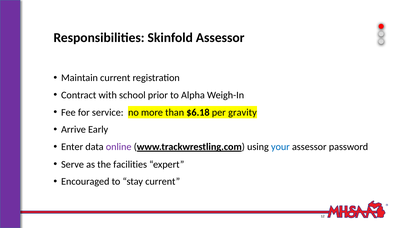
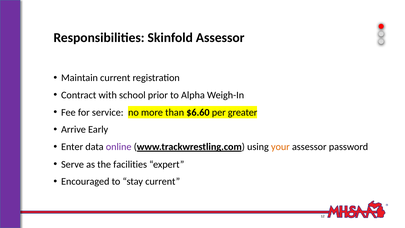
$6.18: $6.18 -> $6.60
gravity: gravity -> greater
your colour: blue -> orange
